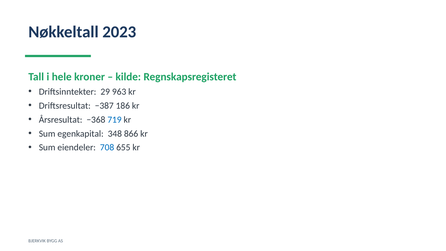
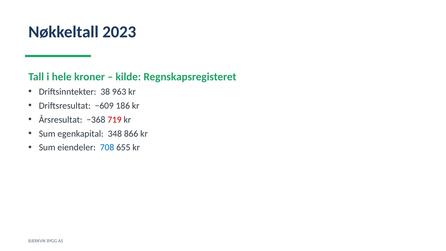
29: 29 -> 38
−387: −387 -> −609
719 colour: blue -> red
